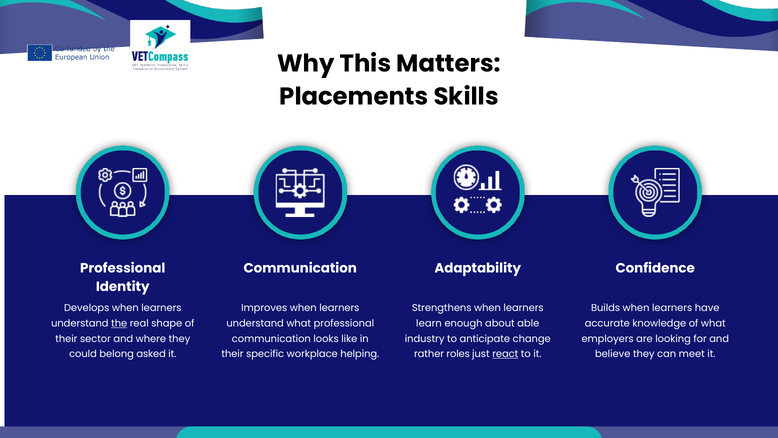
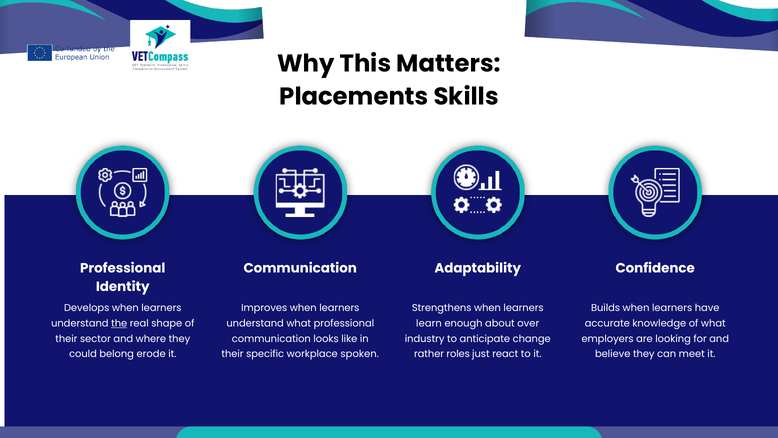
able: able -> over
asked: asked -> erode
helping: helping -> spoken
react underline: present -> none
